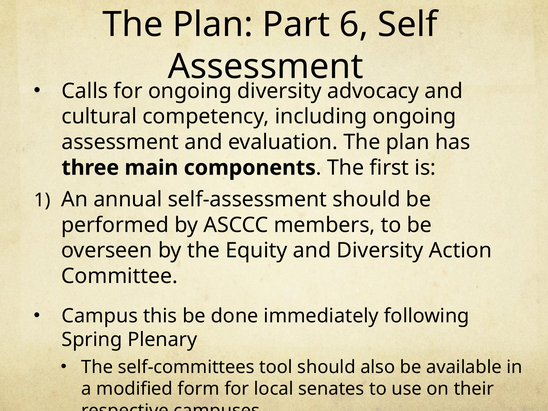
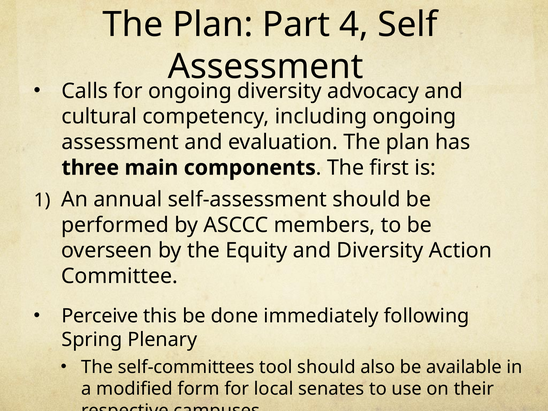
6: 6 -> 4
Campus: Campus -> Perceive
